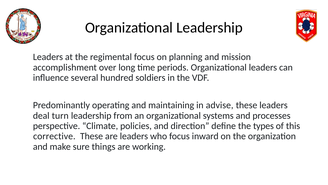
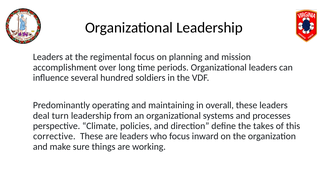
advise: advise -> overall
types: types -> takes
